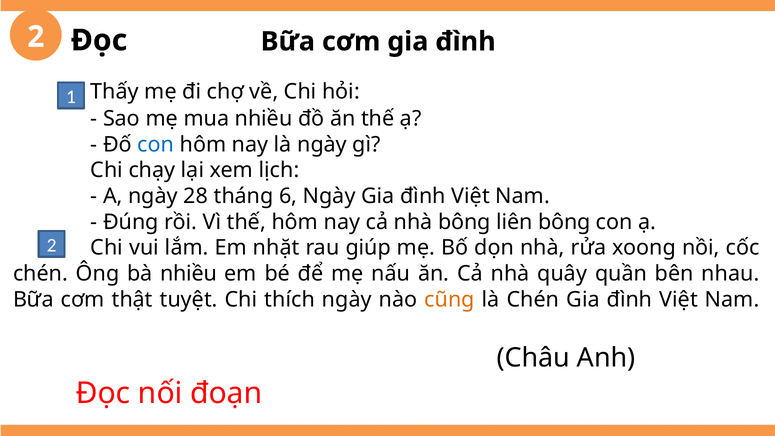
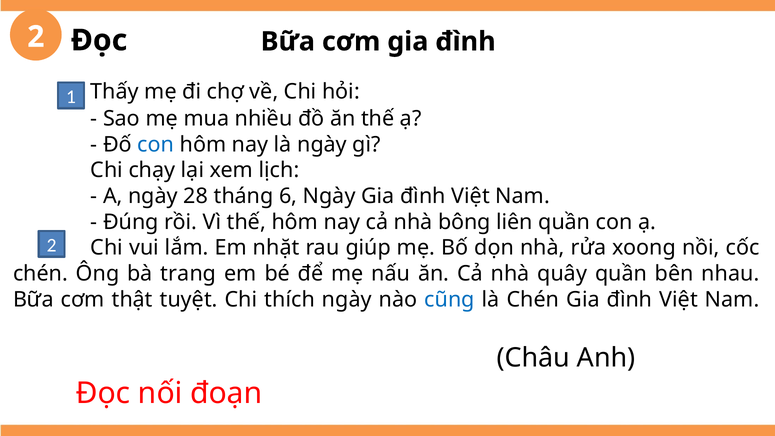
liên bông: bông -> quần
bà nhiều: nhiều -> trang
cũng colour: orange -> blue
